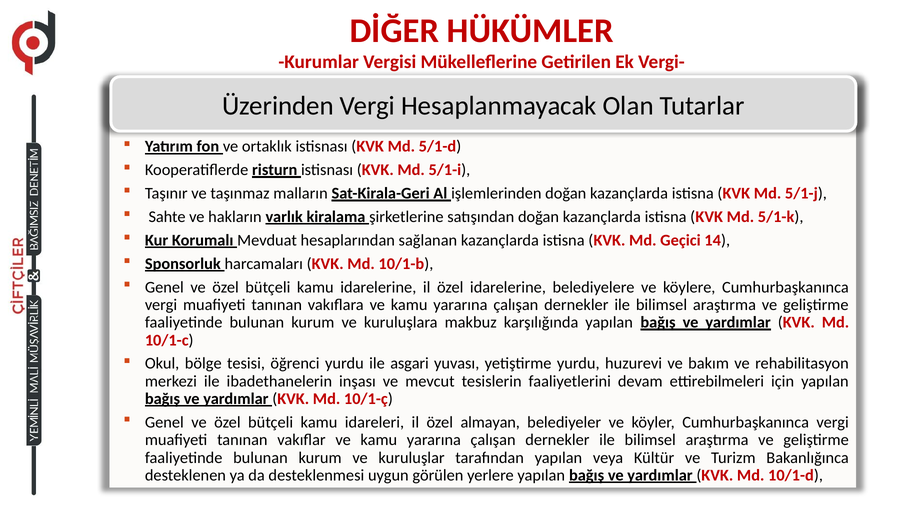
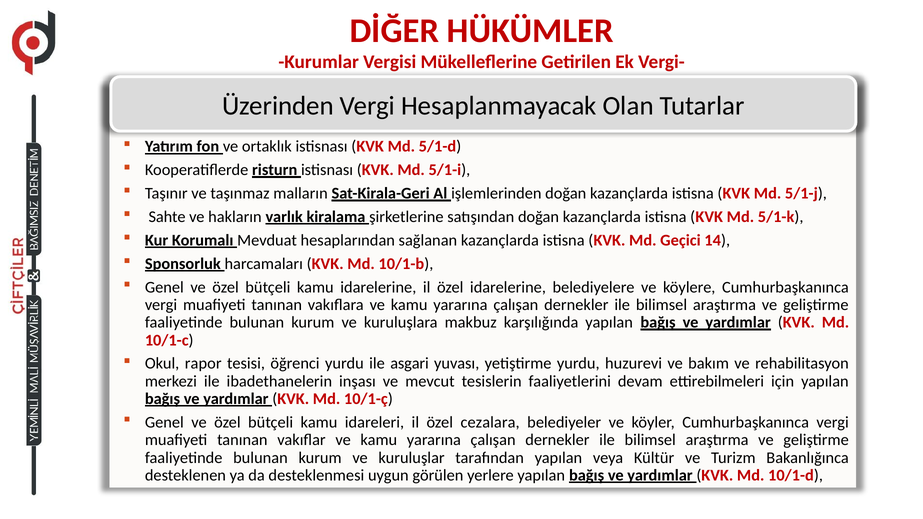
bölge: bölge -> rapor
almayan: almayan -> cezalara
